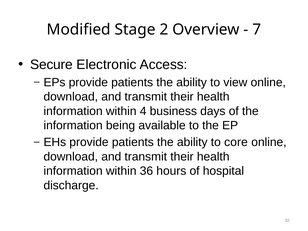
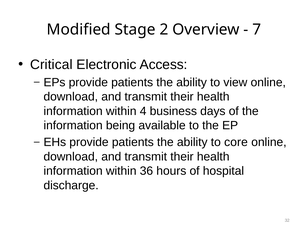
Secure: Secure -> Critical
